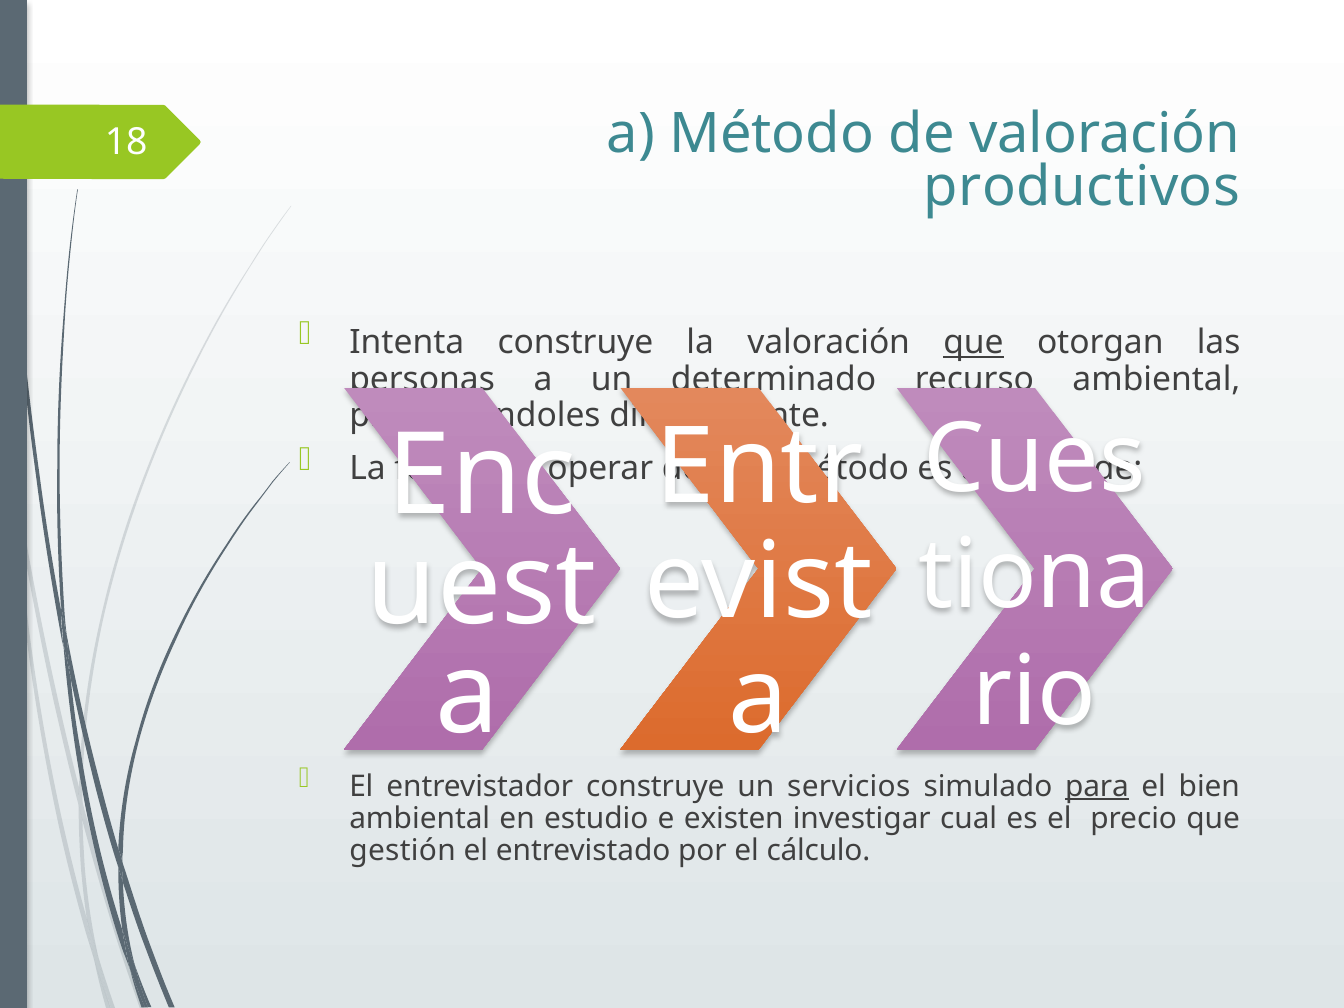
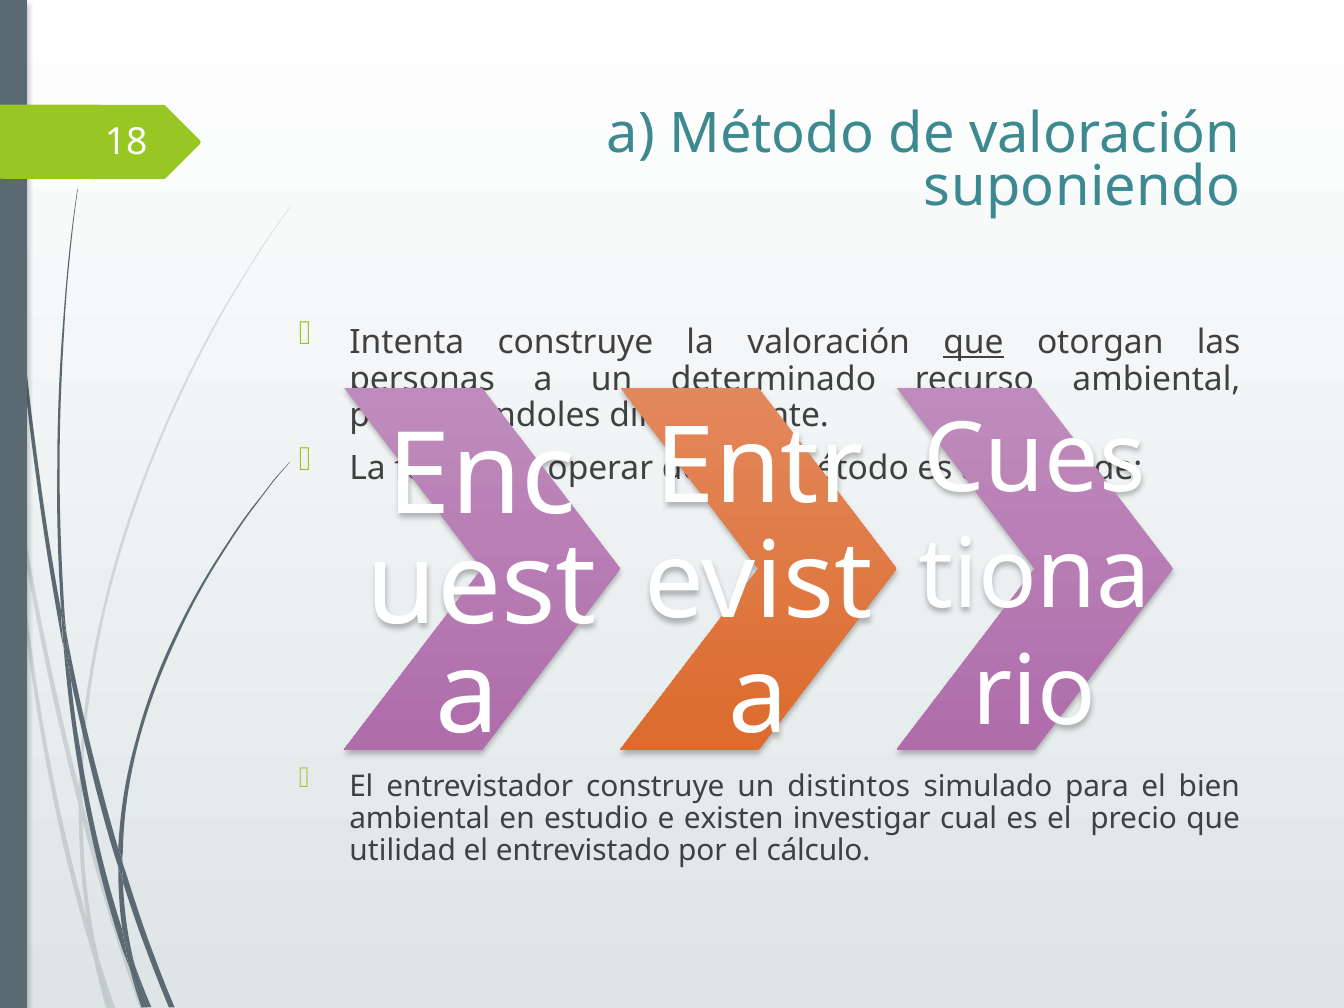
productivos: productivos -> suponiendo
servicios: servicios -> distintos
para underline: present -> none
gestión: gestión -> utilidad
